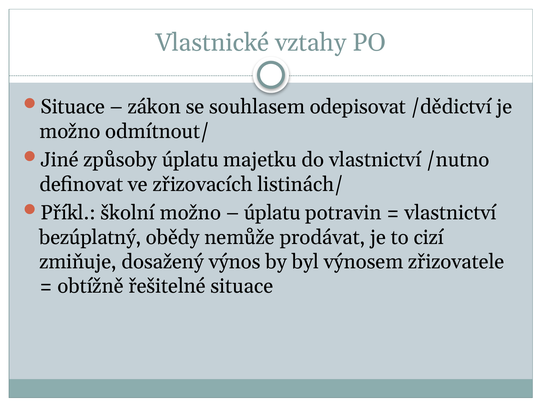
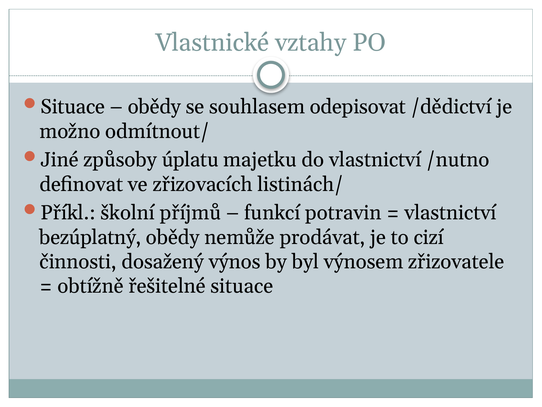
zákon at (154, 107): zákon -> obědy
školní možno: možno -> příjmů
úplatu at (272, 213): úplatu -> funkcí
zmiňuje: zmiňuje -> činnosti
